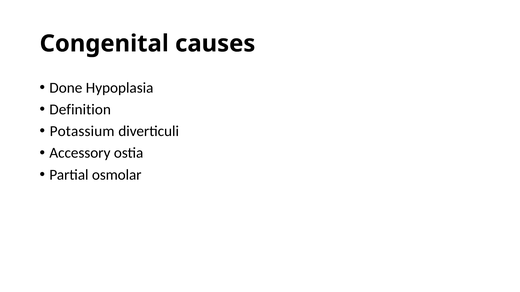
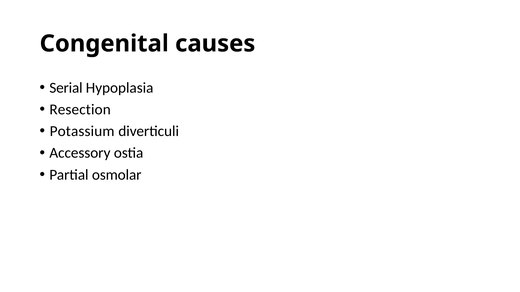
Done: Done -> Serial
Definition: Definition -> Resection
